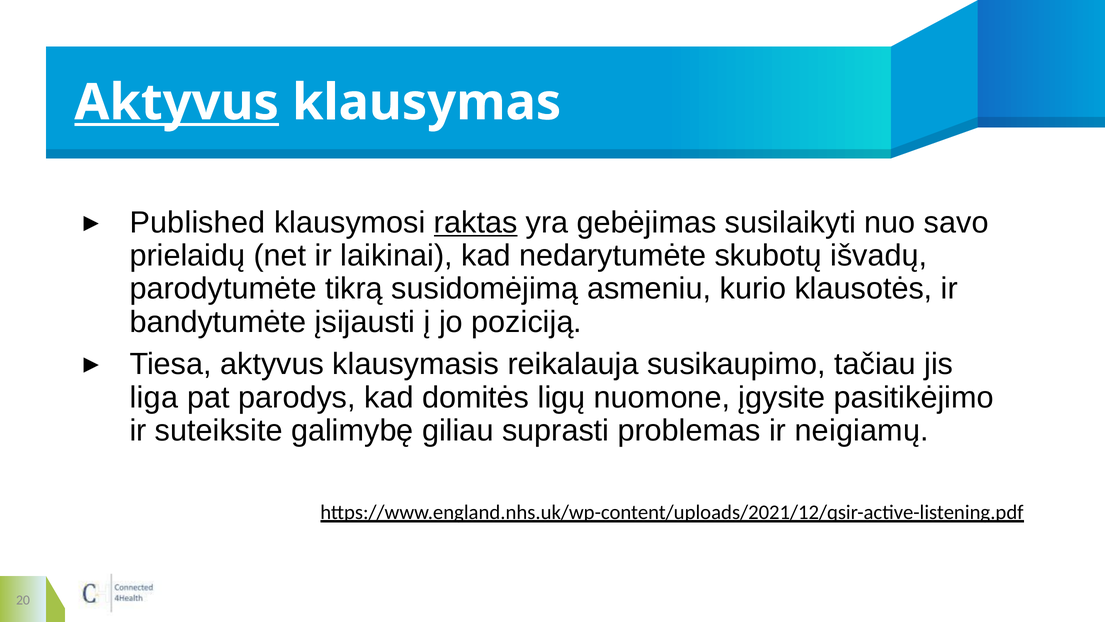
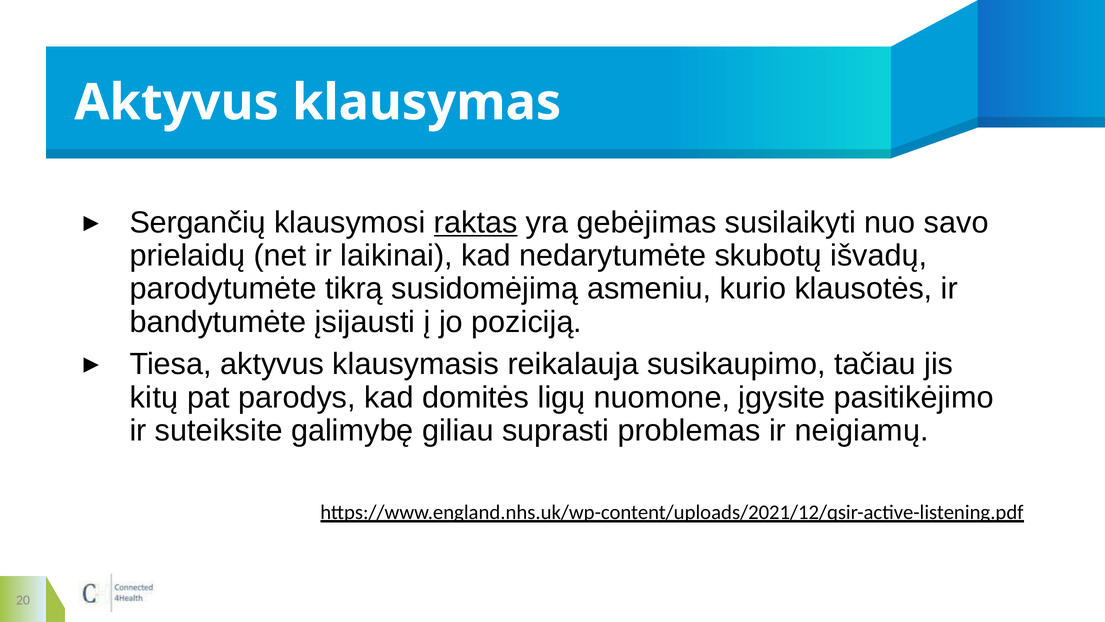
Aktyvus at (177, 103) underline: present -> none
Published: Published -> Sergančių
liga: liga -> kitų
